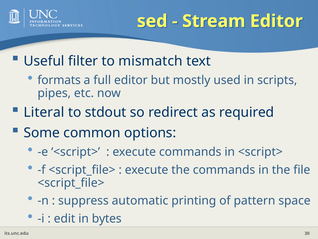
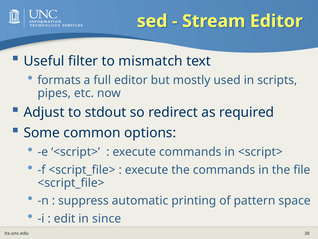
Literal: Literal -> Adjust
bytes: bytes -> since
